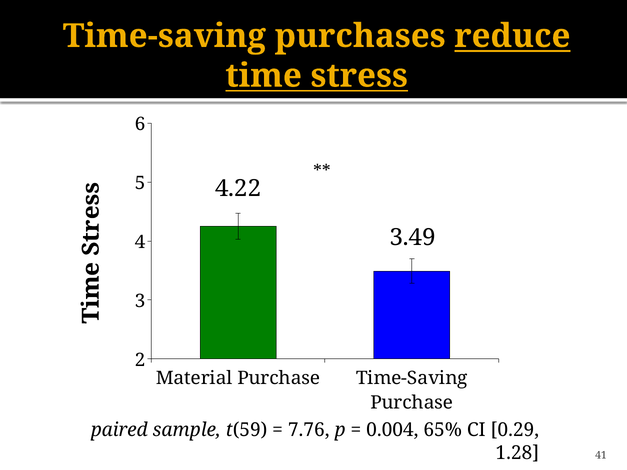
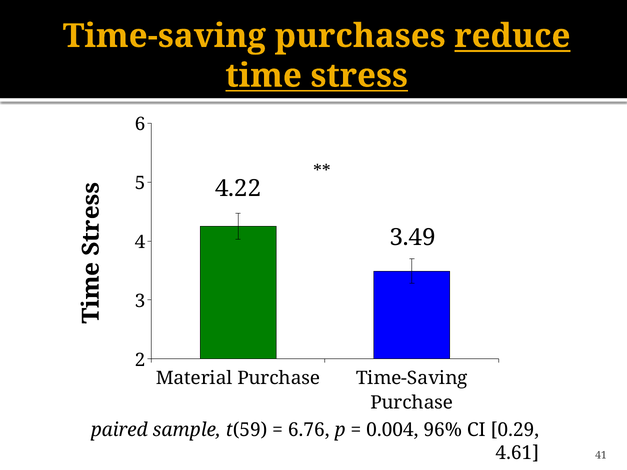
7.76: 7.76 -> 6.76
65%: 65% -> 96%
1.28: 1.28 -> 4.61
